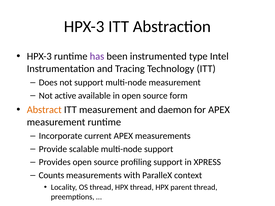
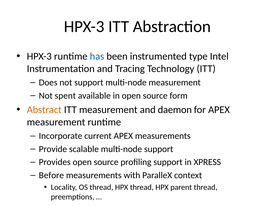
has colour: purple -> blue
active: active -> spent
Counts: Counts -> Before
